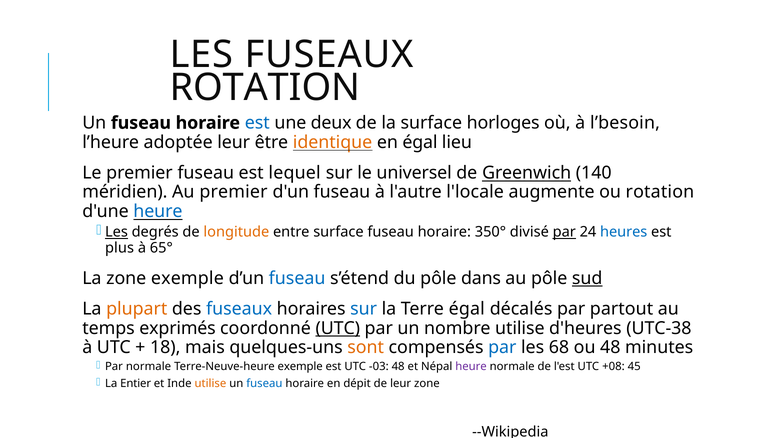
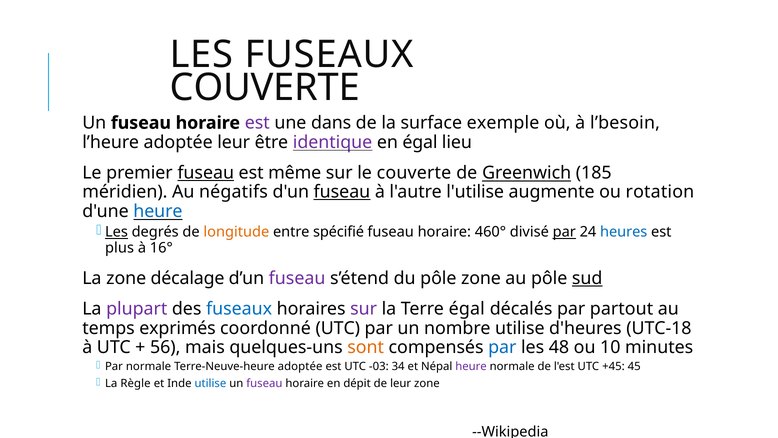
ROTATION at (265, 88): ROTATION -> COUVERTE
est at (257, 123) colour: blue -> purple
deux: deux -> dans
horloges: horloges -> exemple
identique colour: orange -> purple
fuseau at (206, 173) underline: none -> present
lequel: lequel -> même
le universel: universel -> couverte
140: 140 -> 185
Au premier: premier -> négatifs
fuseau at (342, 192) underline: none -> present
l'locale: l'locale -> l'utilise
entre surface: surface -> spécifié
350°: 350° -> 460°
65°: 65° -> 16°
zone exemple: exemple -> décalage
fuseau at (297, 278) colour: blue -> purple
pôle dans: dans -> zone
plupart colour: orange -> purple
sur at (364, 309) colour: blue -> purple
UTC at (338, 328) underline: present -> none
UTC-38: UTC-38 -> UTC-18
18: 18 -> 56
68: 68 -> 48
ou 48: 48 -> 10
Terre-Neuve-heure exemple: exemple -> adoptée
-03 48: 48 -> 34
+08: +08 -> +45
Entier: Entier -> Règle
utilise at (210, 383) colour: orange -> blue
fuseau at (264, 383) colour: blue -> purple
